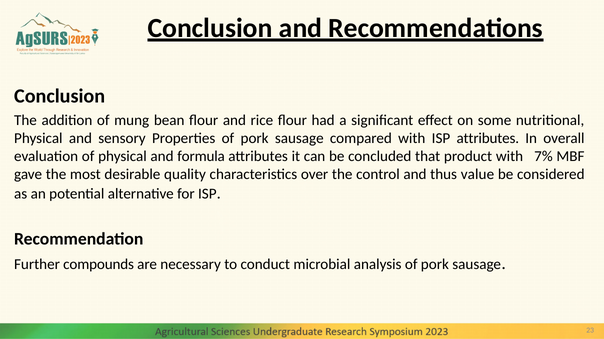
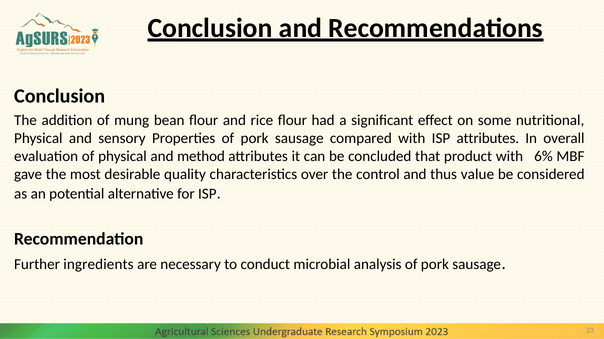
formula: formula -> method
7%: 7% -> 6%
compounds: compounds -> ingredients
